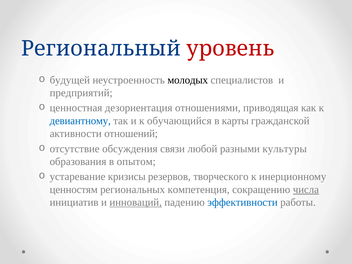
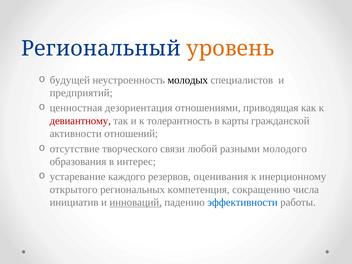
уровень colour: red -> orange
девиантному colour: blue -> red
обучающийся: обучающийся -> толерантность
обсуждения: обсуждения -> творческого
культуры: культуры -> молодого
опытом: опытом -> интерес
кризисы: кризисы -> каждого
творческого: творческого -> оценивания
ценностям: ценностям -> открытого
числа underline: present -> none
